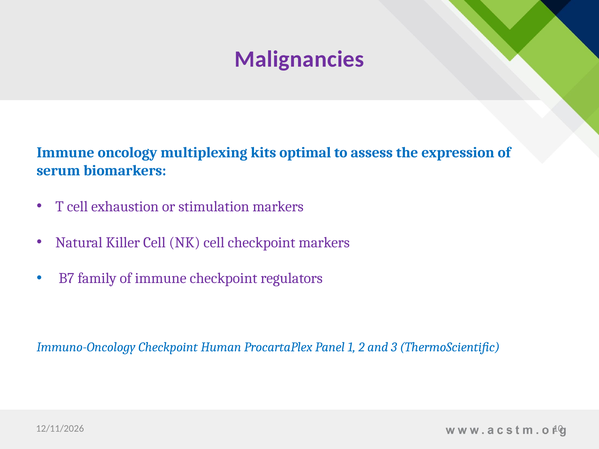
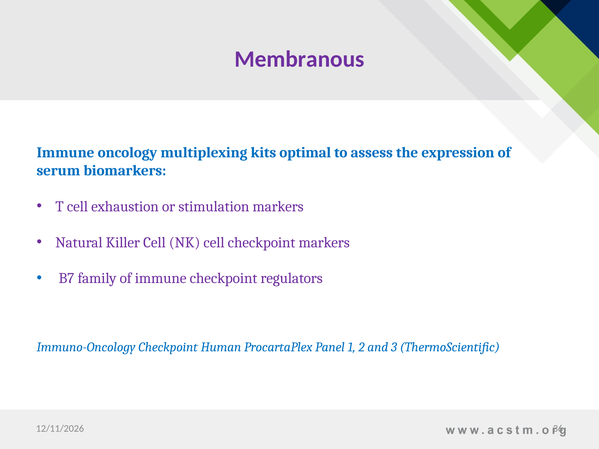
Malignancies: Malignancies -> Membranous
10: 10 -> 36
